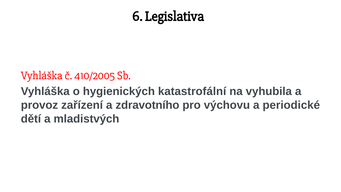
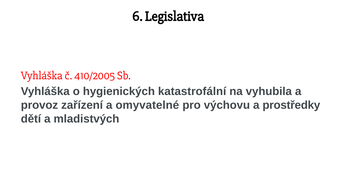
zdravotního: zdravotního -> omyvatelné
periodické: periodické -> prostředky
